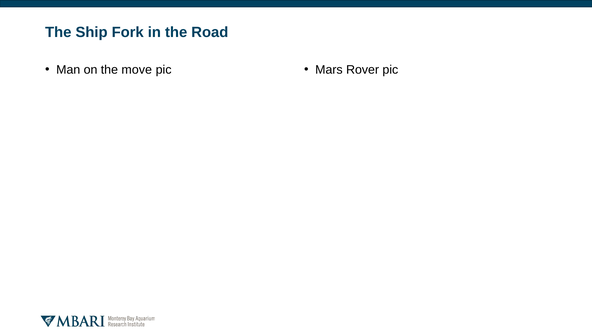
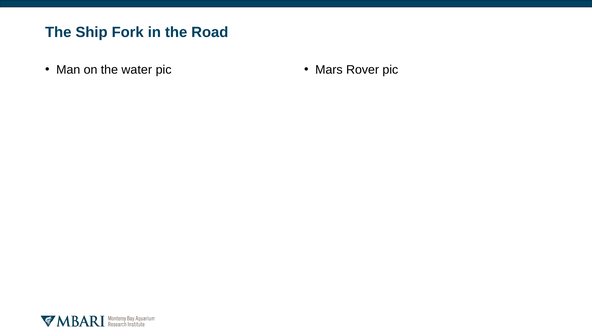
move: move -> water
